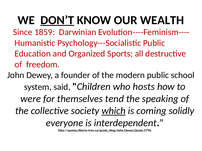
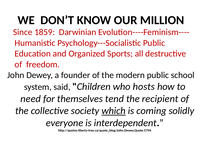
DON’T underline: present -> none
WEALTH: WEALTH -> MILLION
were: were -> need
speaking: speaking -> recipient
